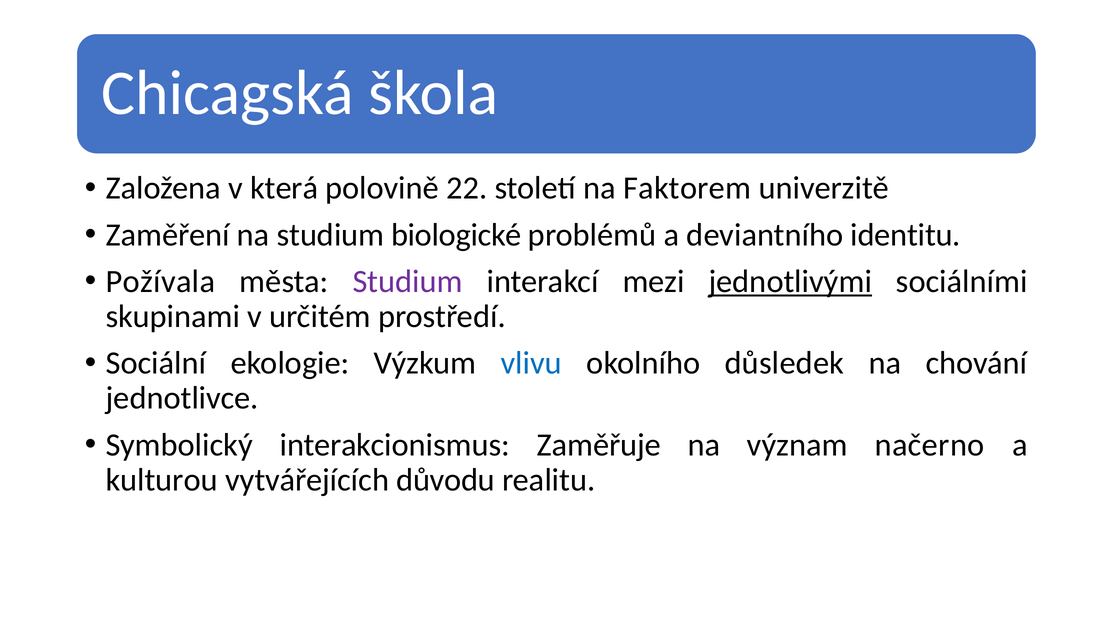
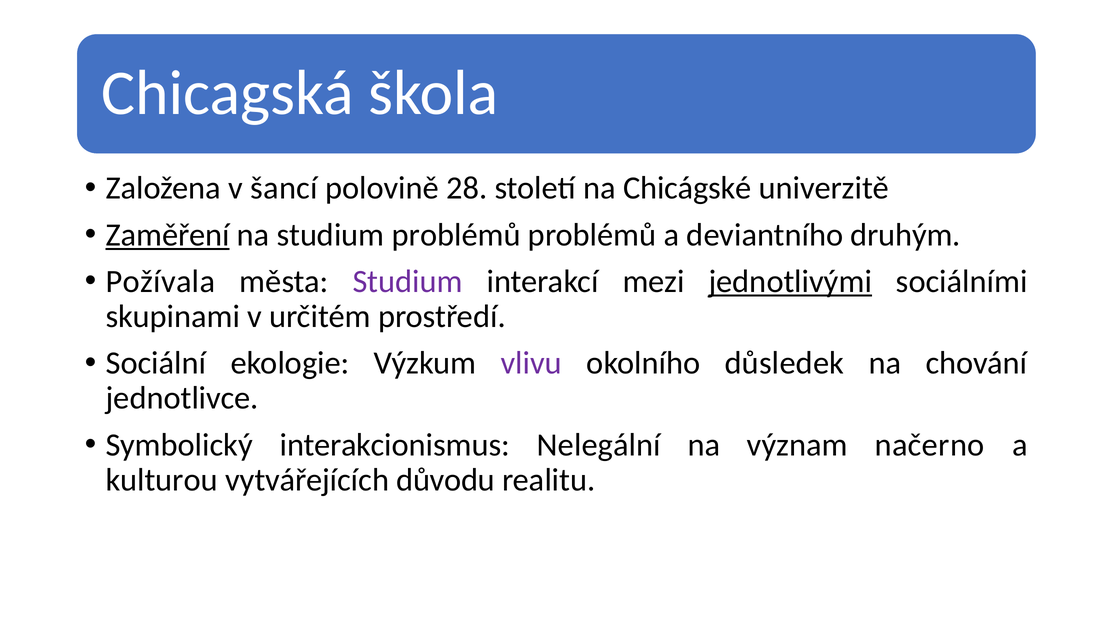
která: která -> šancí
22: 22 -> 28
Faktorem: Faktorem -> Chicágské
Zaměření underline: none -> present
studium biologické: biologické -> problémů
identitu: identitu -> druhým
vlivu colour: blue -> purple
Zaměřuje: Zaměřuje -> Nelegální
